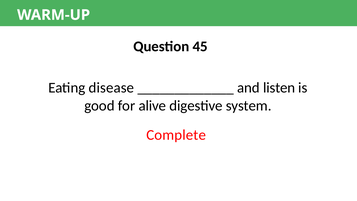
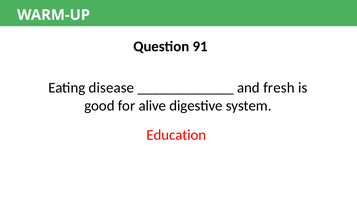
45: 45 -> 91
listen: listen -> fresh
Complete: Complete -> Education
